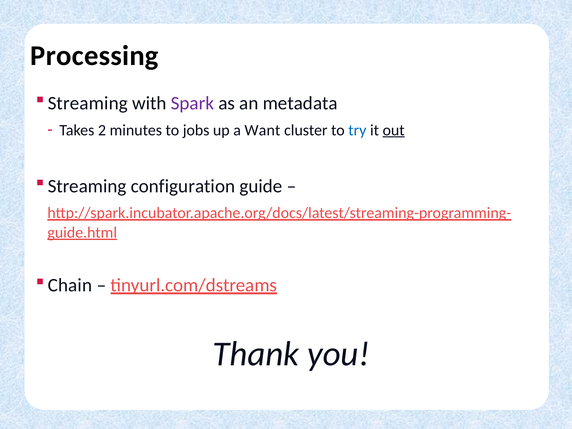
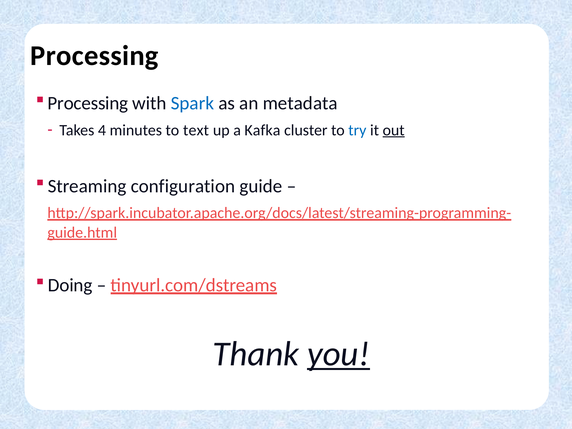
Streaming at (88, 103): Streaming -> Processing
Spark colour: purple -> blue
2: 2 -> 4
jobs: jobs -> text
Want: Want -> Kafka
Chain: Chain -> Doing
you underline: none -> present
